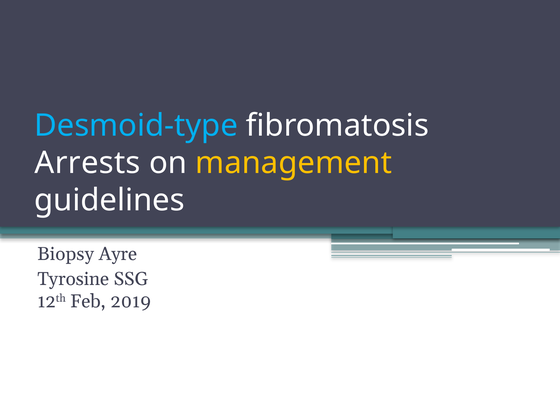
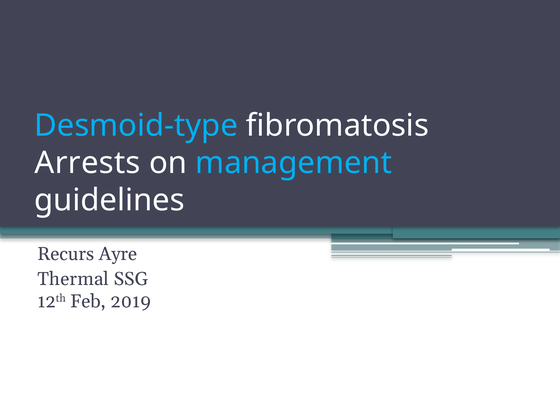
management colour: yellow -> light blue
Biopsy: Biopsy -> Recurs
Tyrosine: Tyrosine -> Thermal
